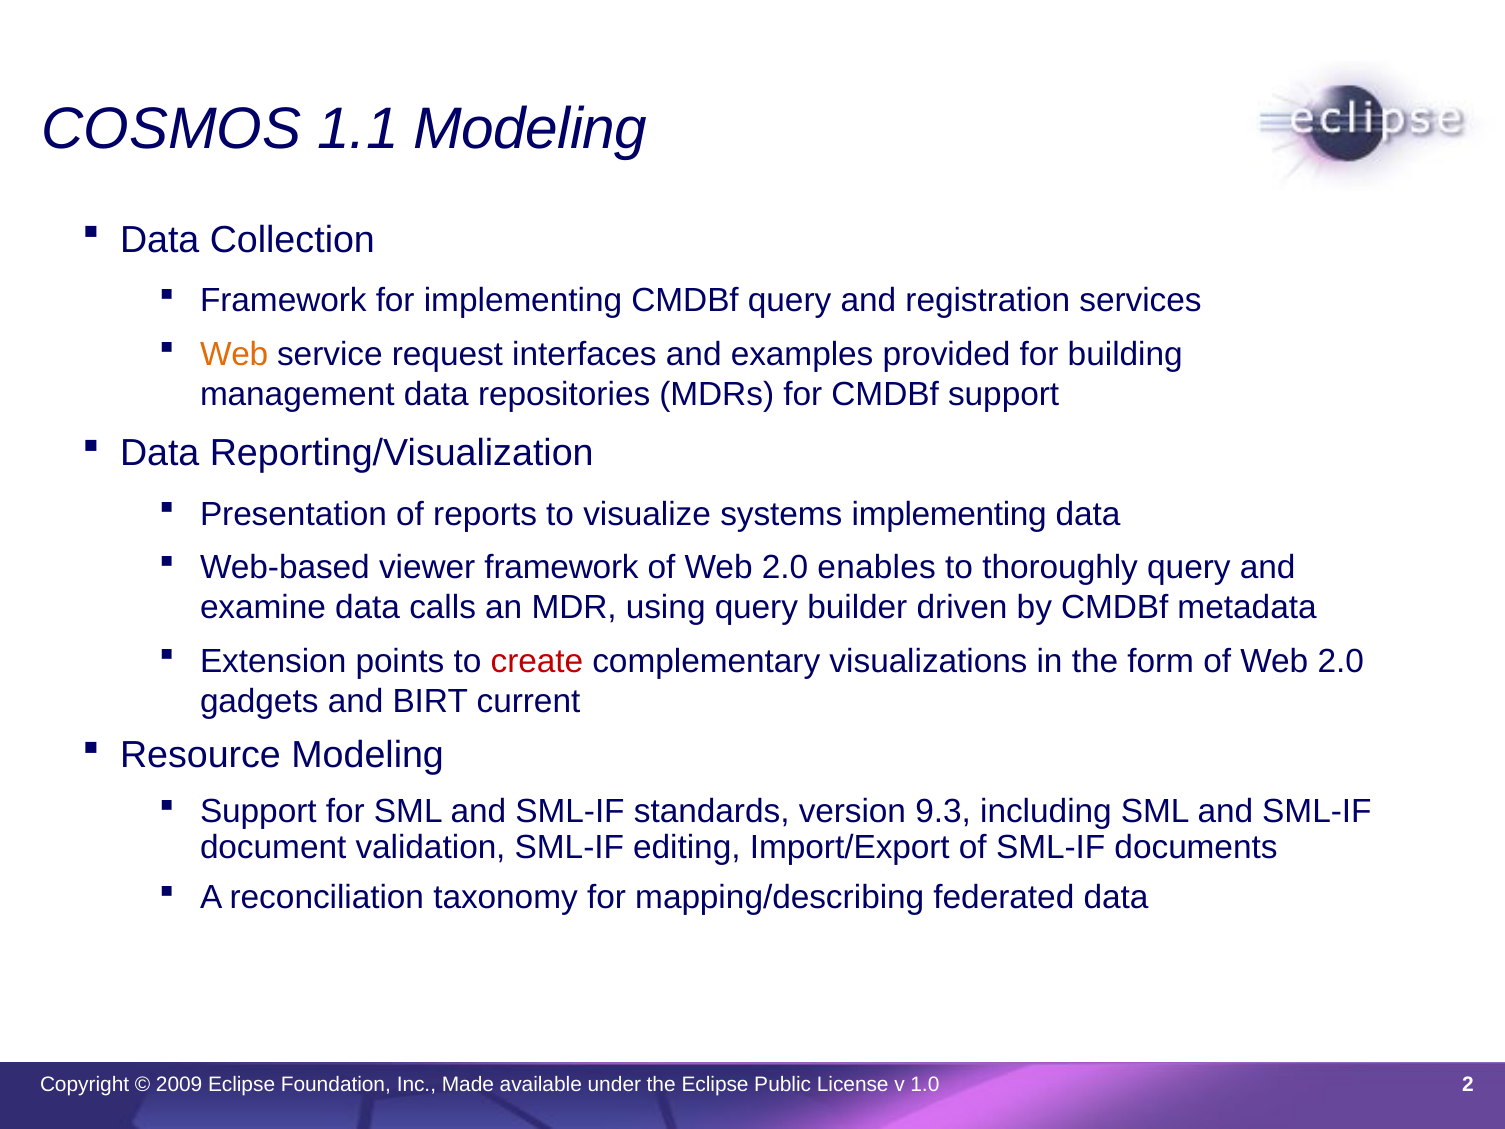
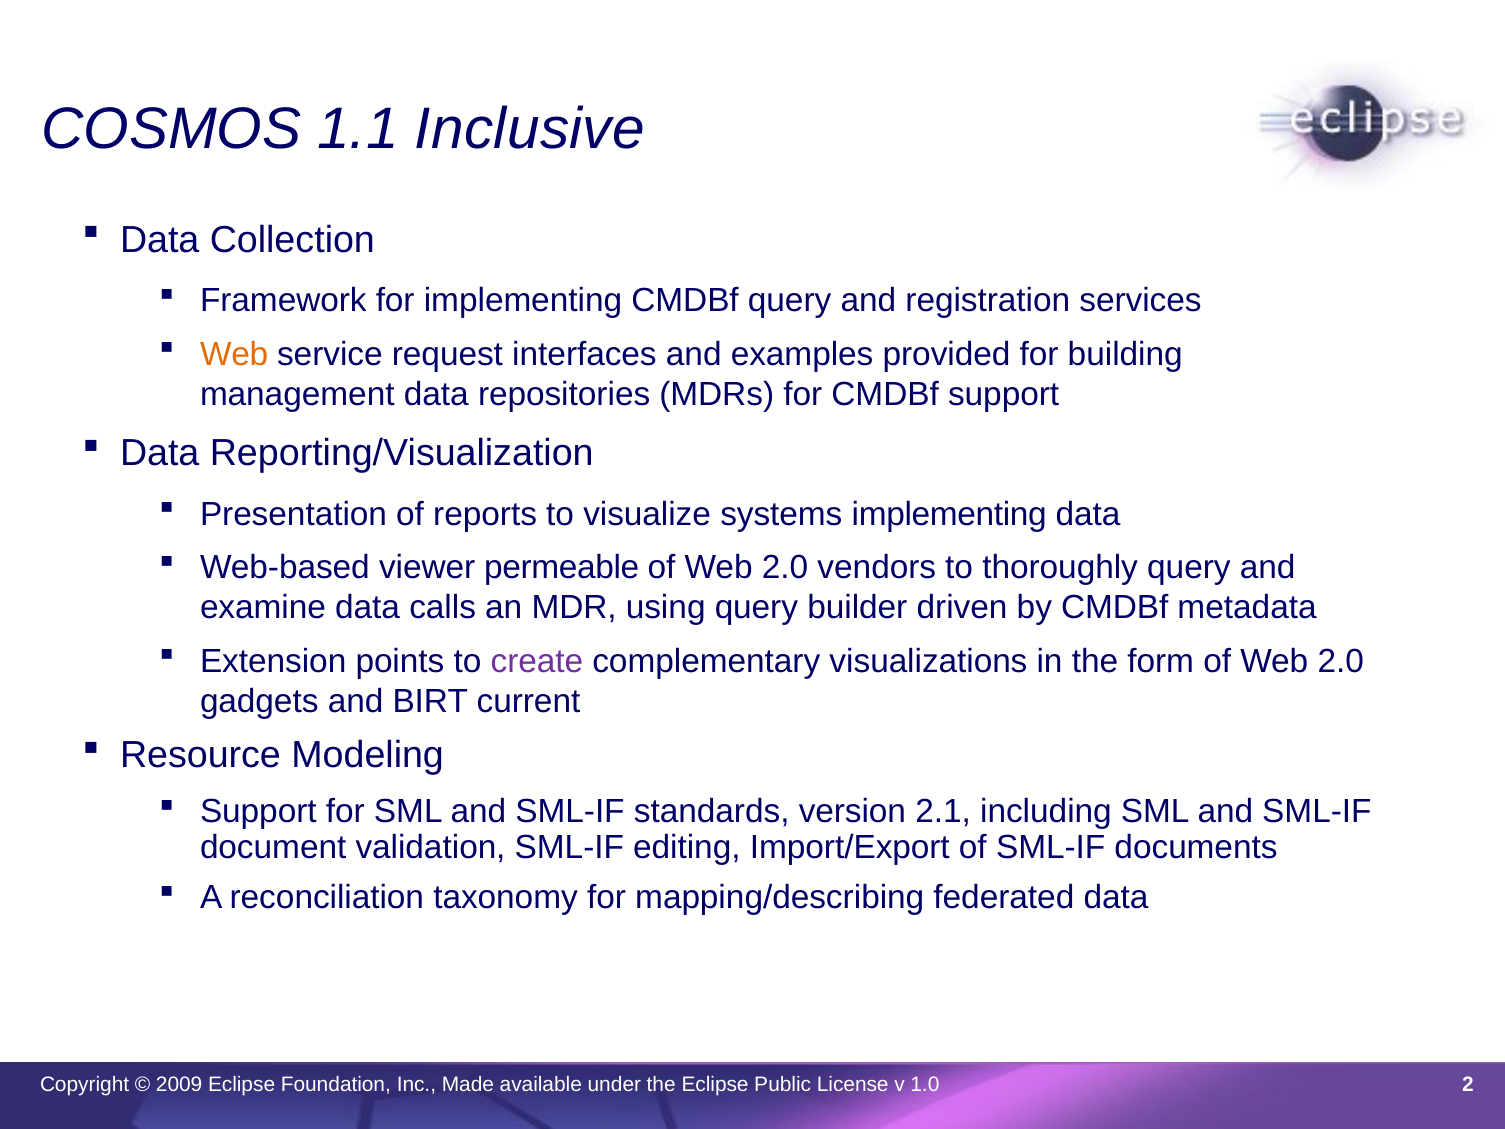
1.1 Modeling: Modeling -> Inclusive
viewer framework: framework -> permeable
enables: enables -> vendors
create colour: red -> purple
9.3: 9.3 -> 2.1
